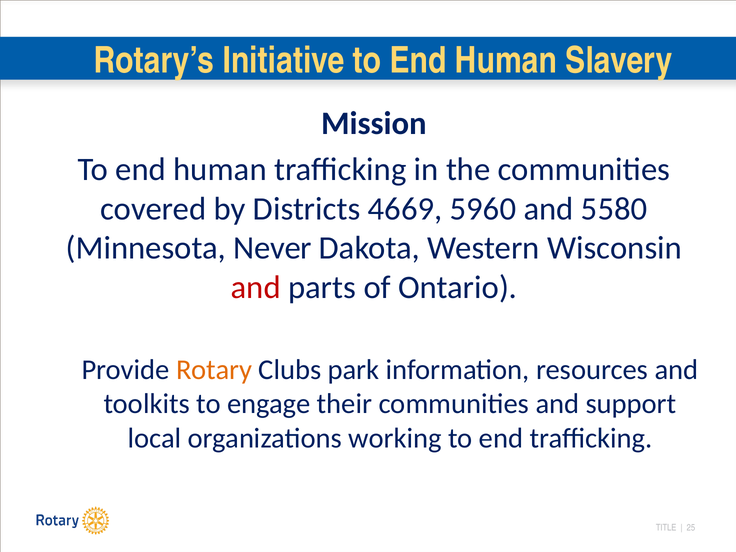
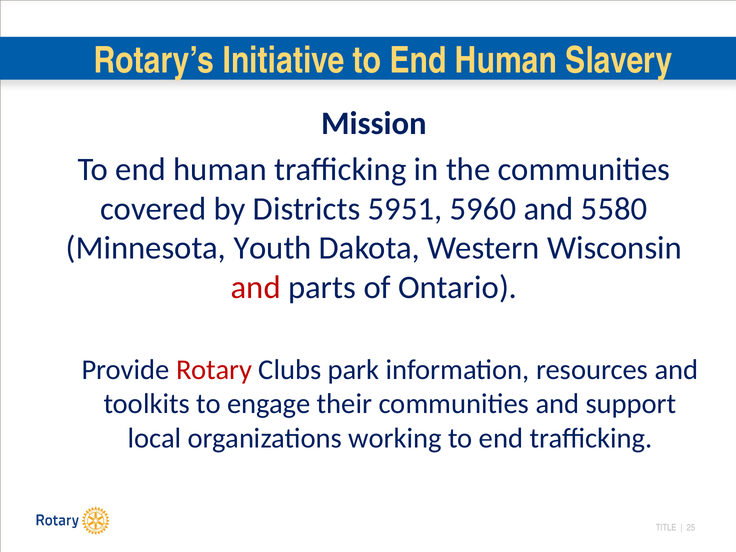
4669: 4669 -> 5951
Never: Never -> Youth
Rotary colour: orange -> red
